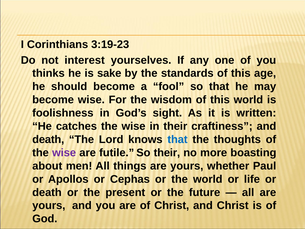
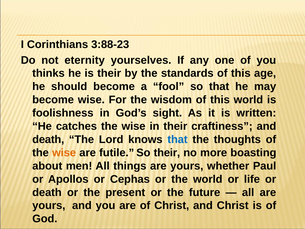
3:19-23: 3:19-23 -> 3:88-23
interest: interest -> eternity
is sake: sake -> their
wise at (64, 153) colour: purple -> orange
